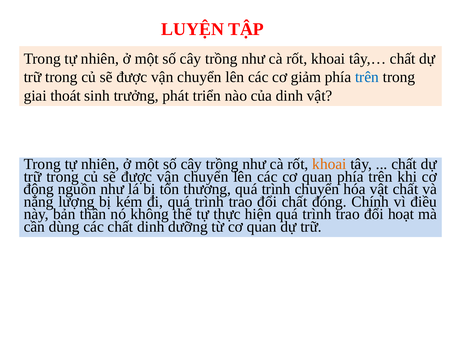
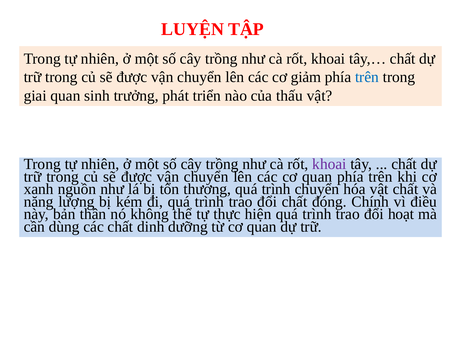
giai thoát: thoát -> quan
của dinh: dinh -> thấu
khoai at (329, 164) colour: orange -> purple
động: động -> xanh
